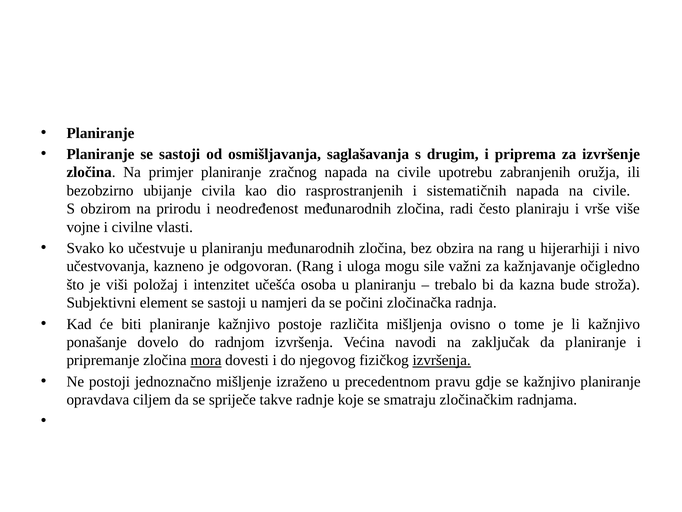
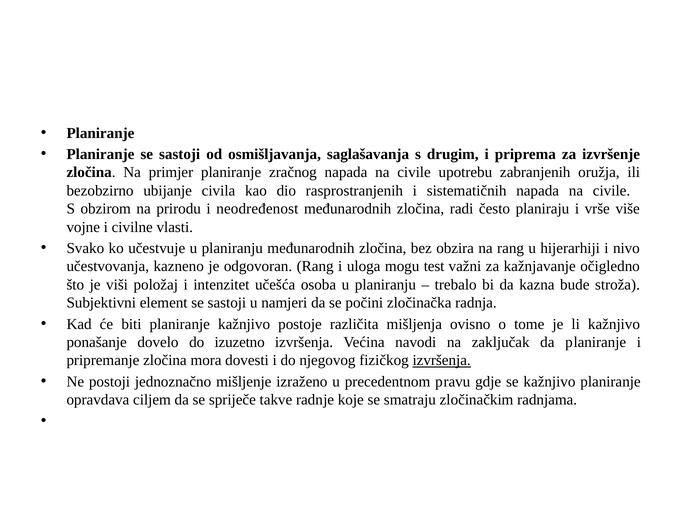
sile: sile -> test
radnjom: radnjom -> izuzetno
mora underline: present -> none
